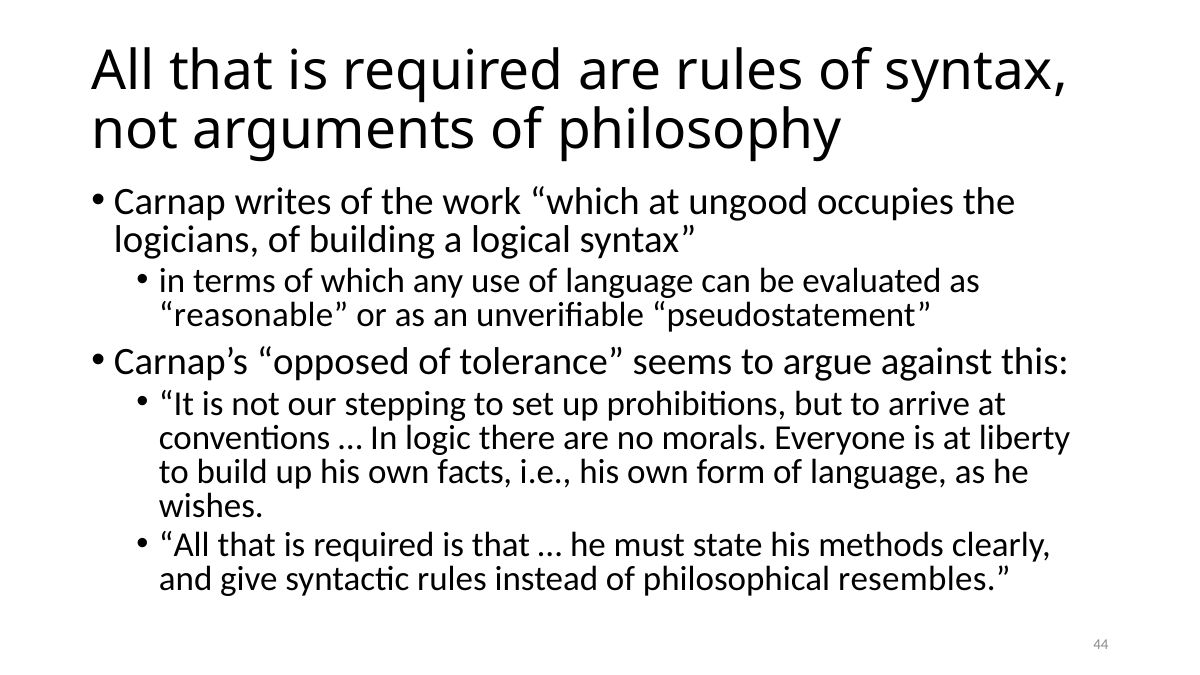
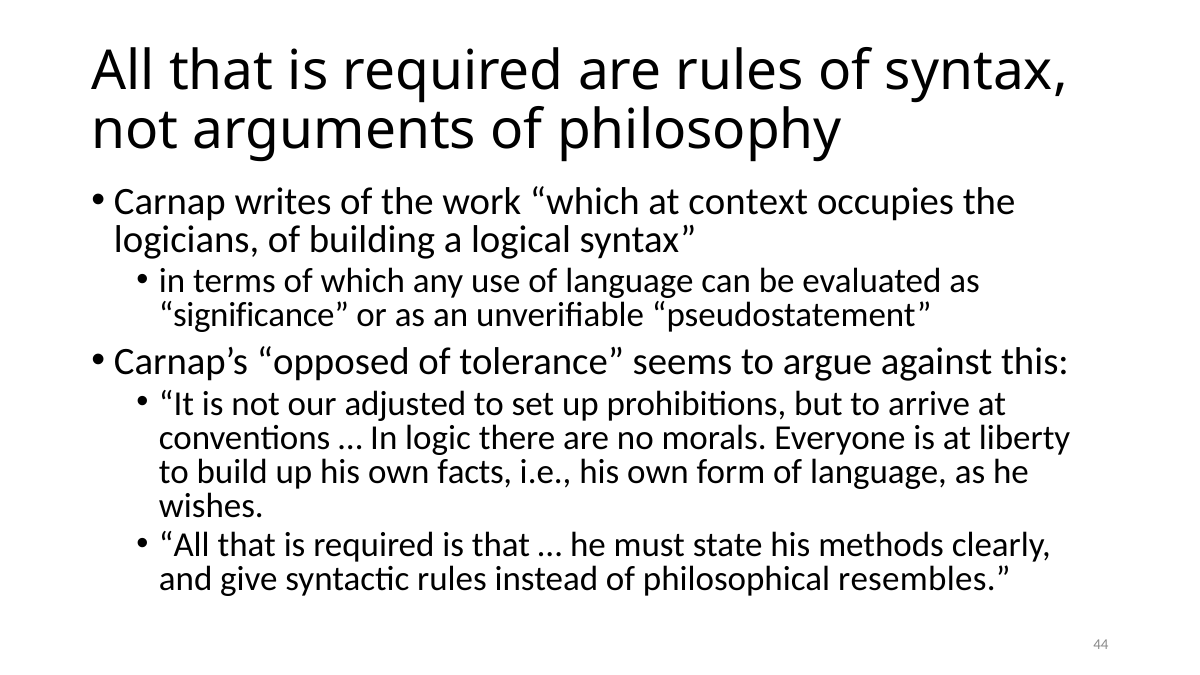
ungood: ungood -> context
reasonable: reasonable -> significance
stepping: stepping -> adjusted
